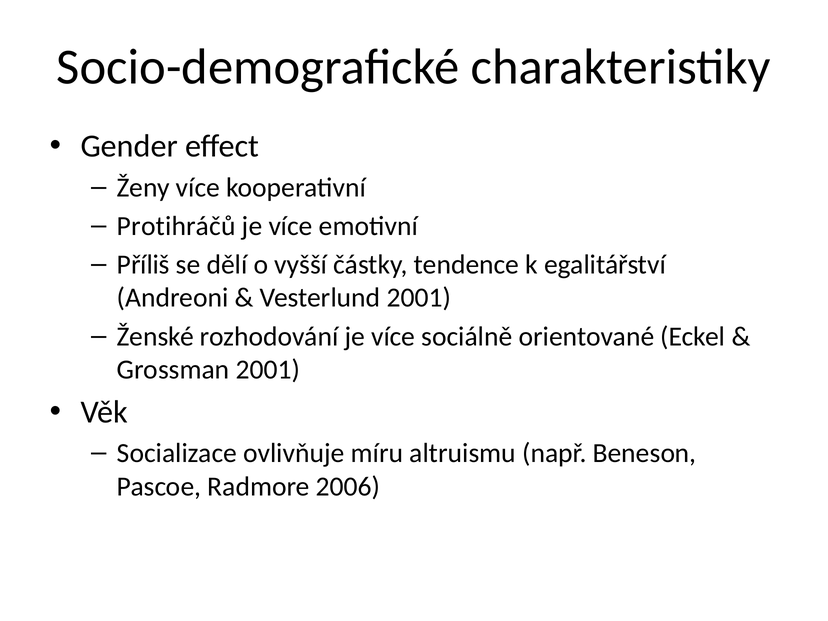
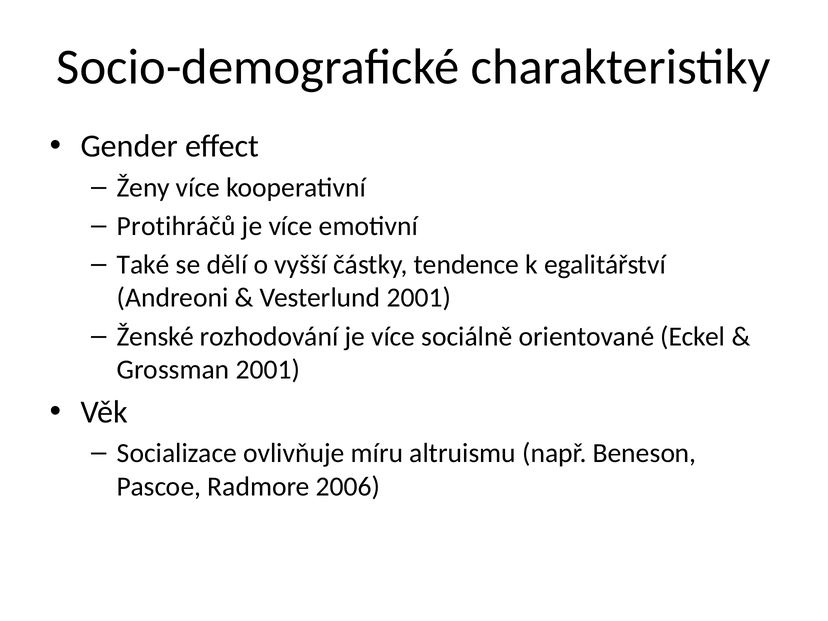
Příliš: Příliš -> Také
